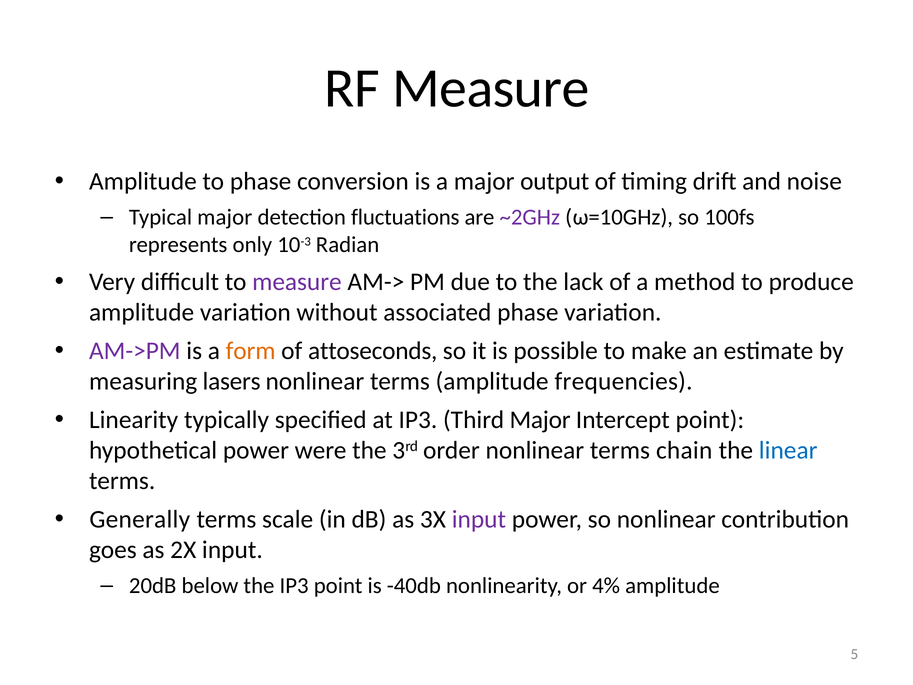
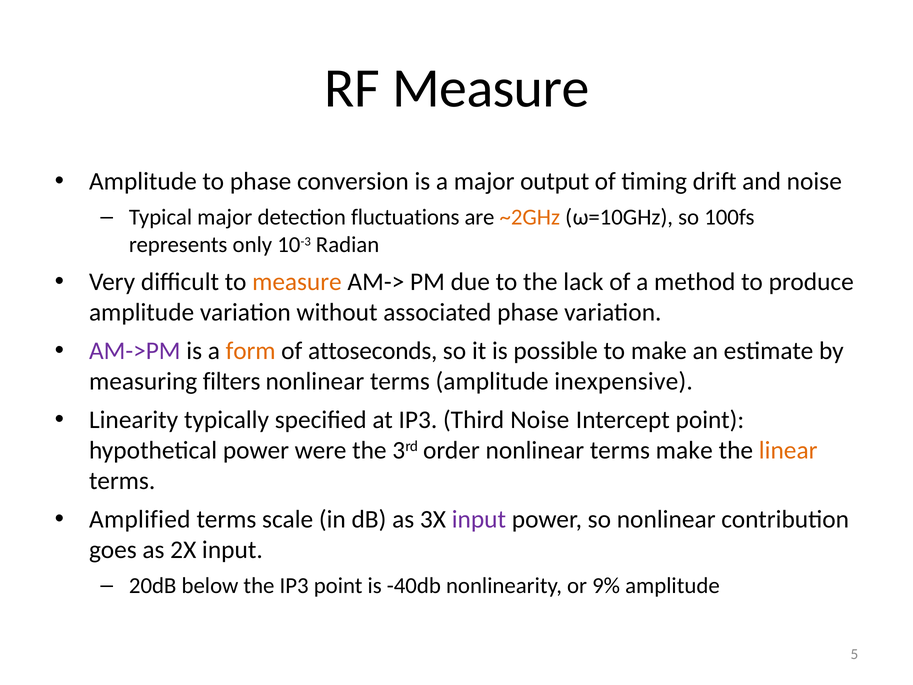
~2GHz colour: purple -> orange
measure at (297, 282) colour: purple -> orange
lasers: lasers -> filters
frequencies: frequencies -> inexpensive
Third Major: Major -> Noise
terms chain: chain -> make
linear colour: blue -> orange
Generally: Generally -> Amplified
4%: 4% -> 9%
